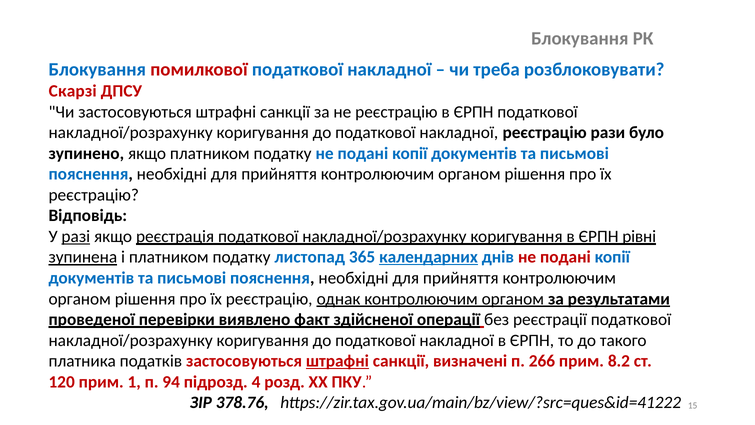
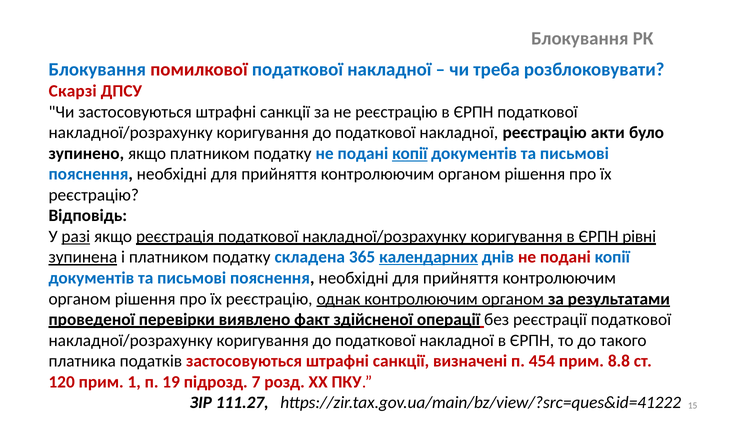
рази: рази -> акти
копії at (410, 153) underline: none -> present
листопад: листопад -> складена
штрафні at (337, 361) underline: present -> none
266: 266 -> 454
8.2: 8.2 -> 8.8
94: 94 -> 19
4: 4 -> 7
378.76: 378.76 -> 111.27
